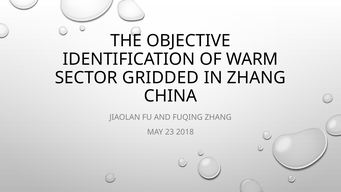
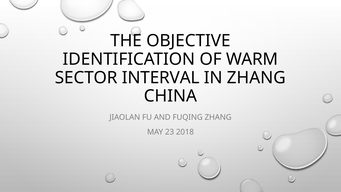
GRIDDED: GRIDDED -> INTERVAL
